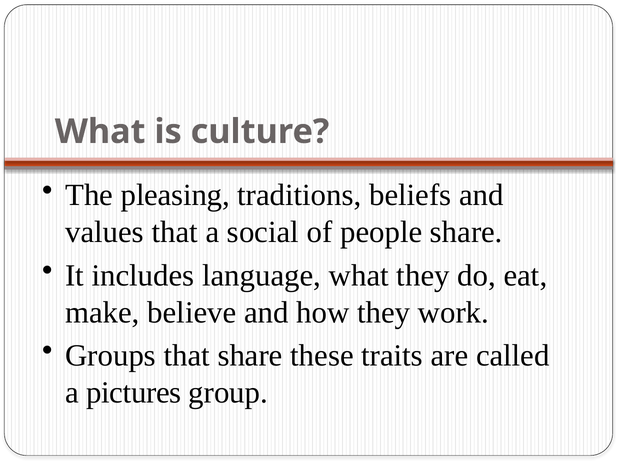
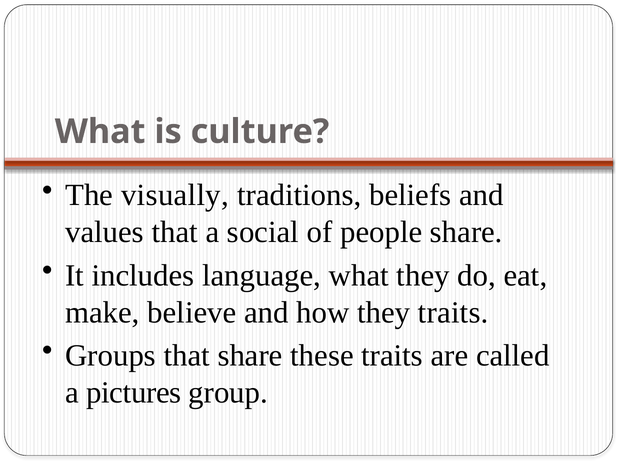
pleasing: pleasing -> visually
they work: work -> traits
